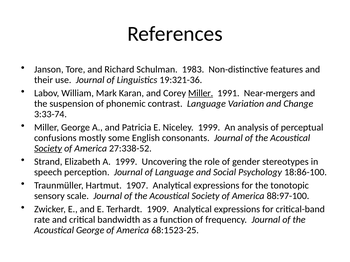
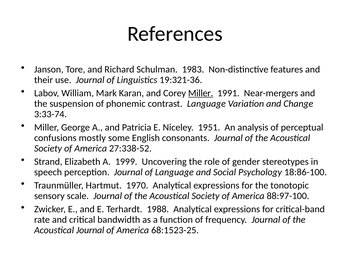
Niceley 1999: 1999 -> 1951
Society at (48, 149) underline: present -> none
1907: 1907 -> 1970
1909: 1909 -> 1988
Acoustical George: George -> Journal
